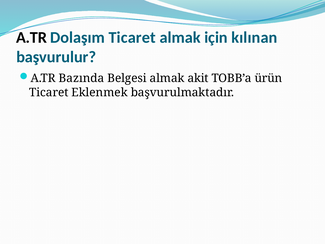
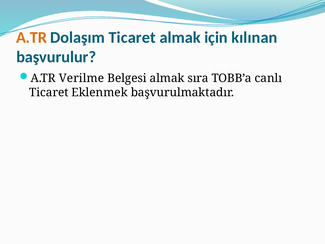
A.TR at (31, 38) colour: black -> orange
Bazında: Bazında -> Verilme
akit: akit -> sıra
ürün: ürün -> canlı
